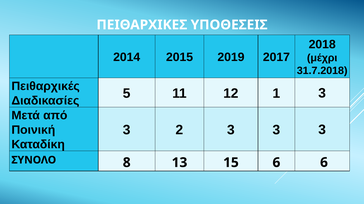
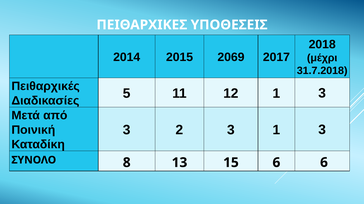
2019: 2019 -> 2069
2 3 3: 3 -> 1
